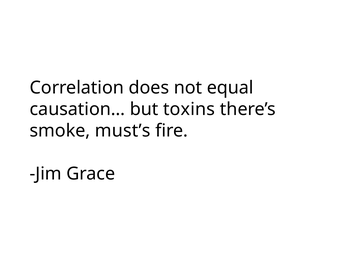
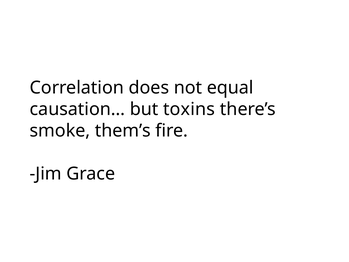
must’s: must’s -> them’s
